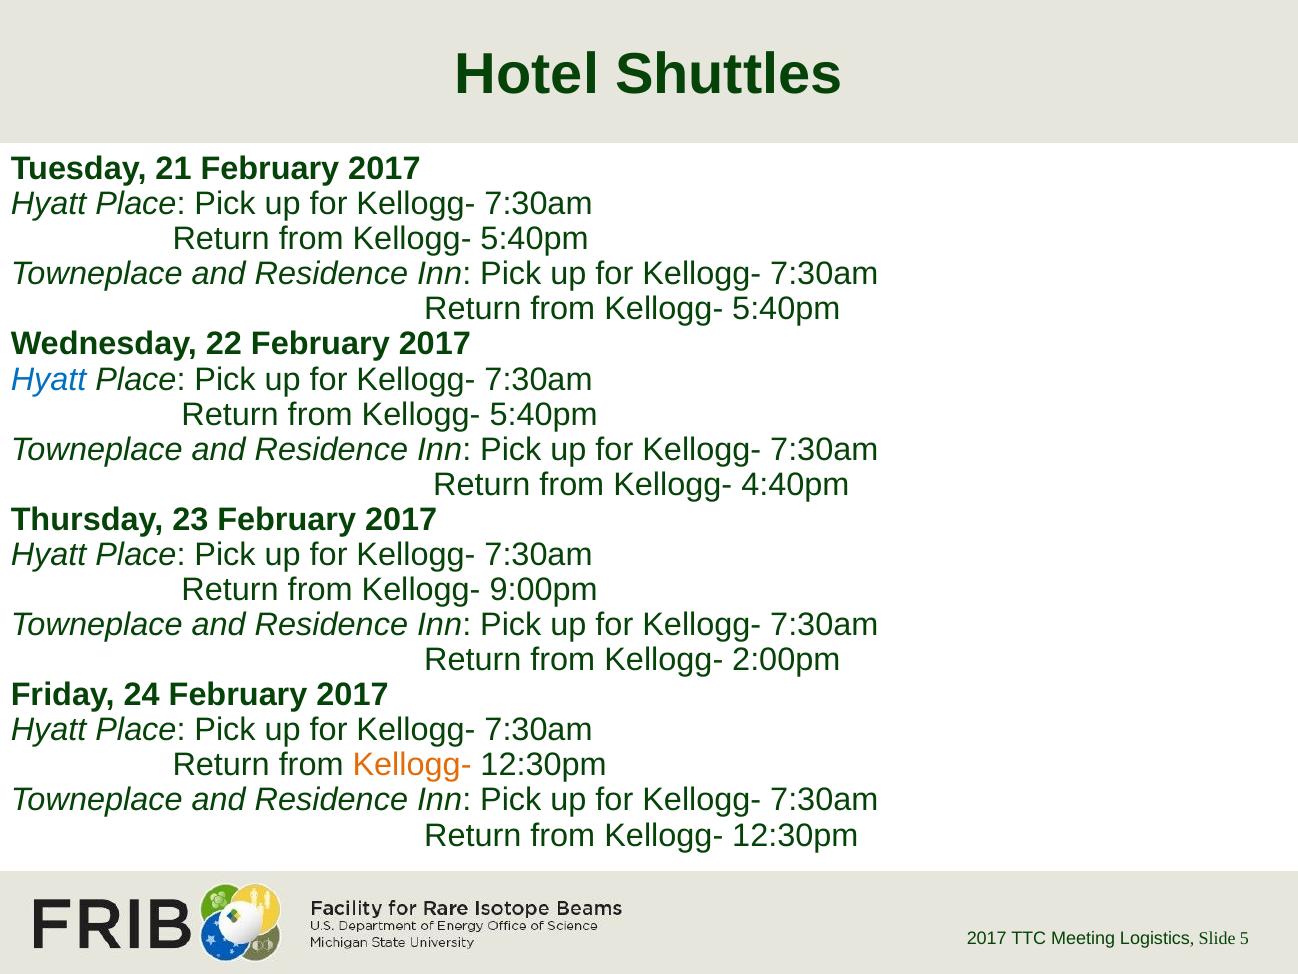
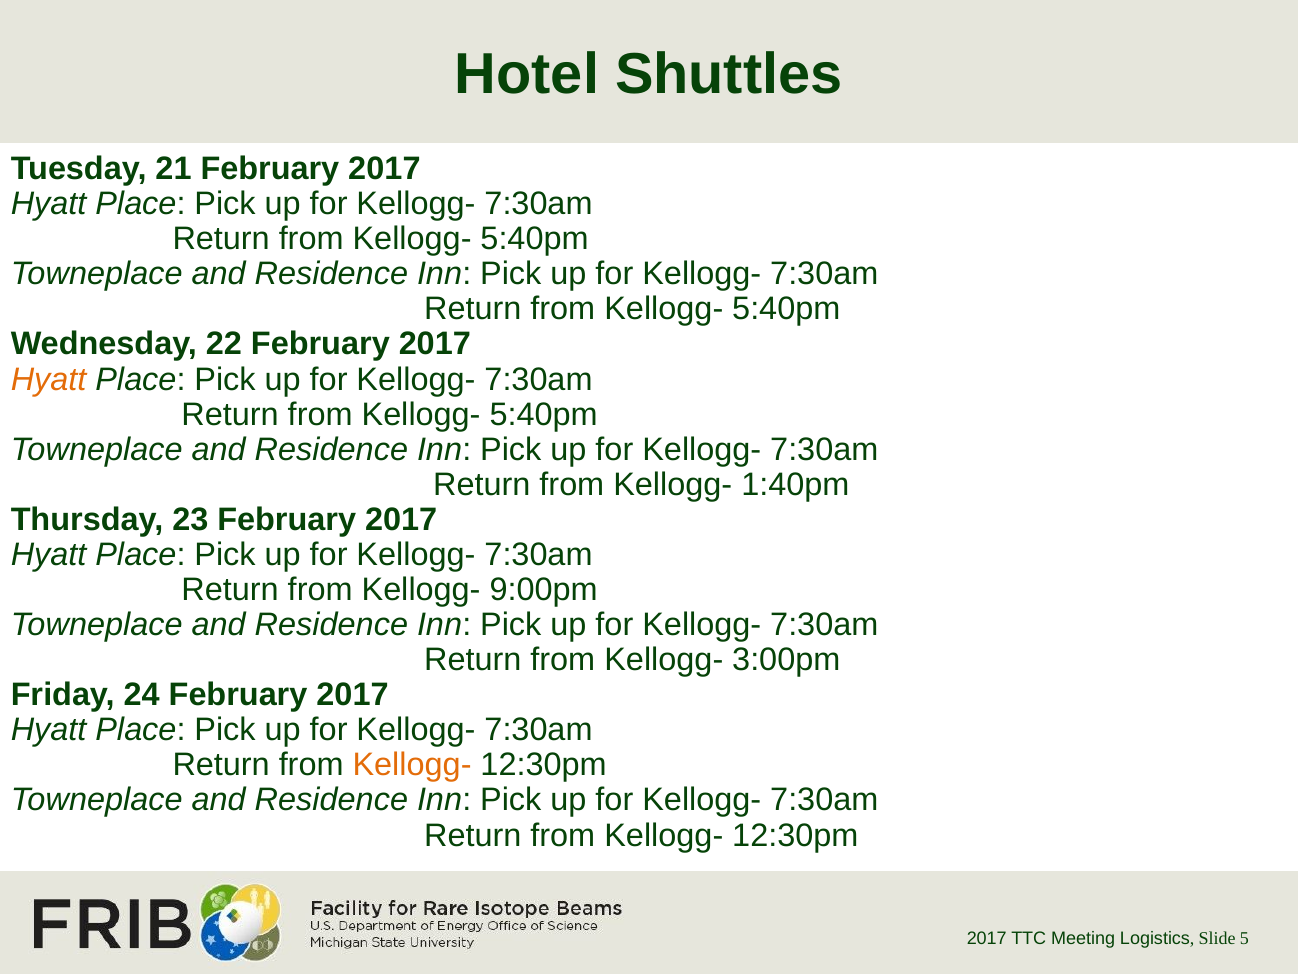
Hyatt at (49, 379) colour: blue -> orange
4:40pm: 4:40pm -> 1:40pm
2:00pm: 2:00pm -> 3:00pm
